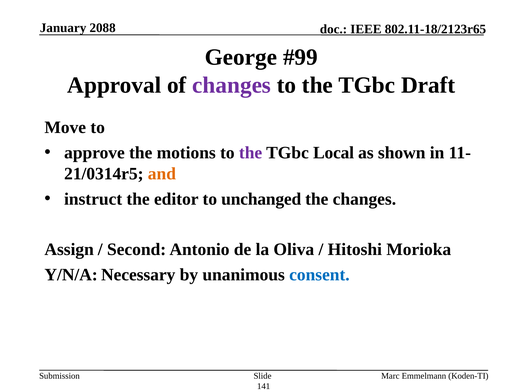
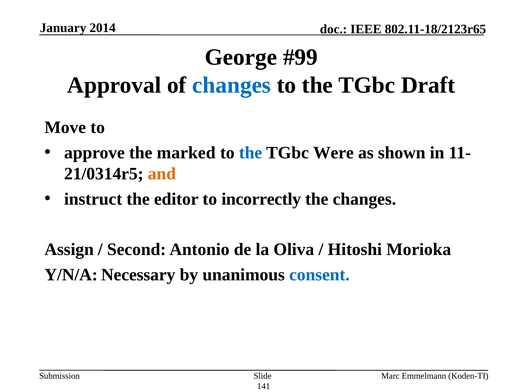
2088: 2088 -> 2014
changes at (232, 85) colour: purple -> blue
motions: motions -> marked
the at (251, 153) colour: purple -> blue
Local: Local -> Were
unchanged: unchanged -> incorrectly
